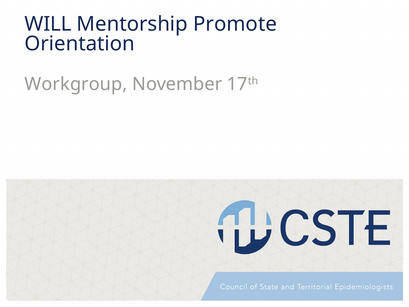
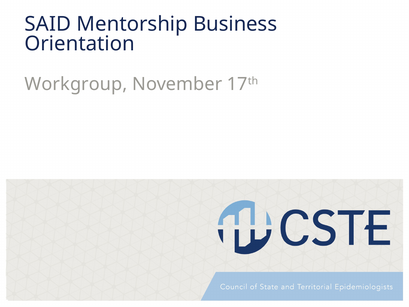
WILL: WILL -> SAID
Promote: Promote -> Business
